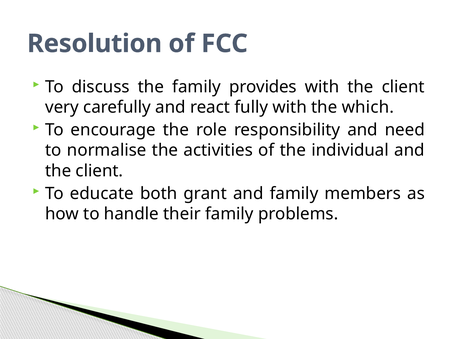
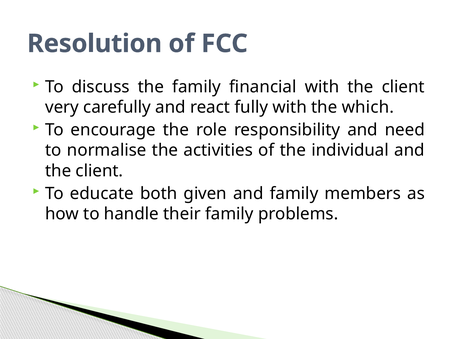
provides: provides -> financial
grant: grant -> given
